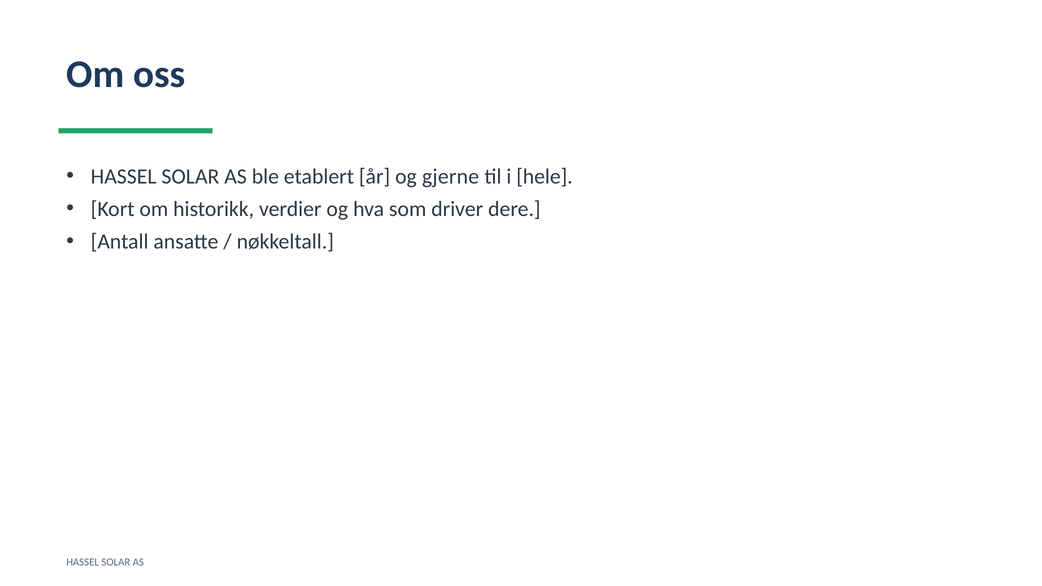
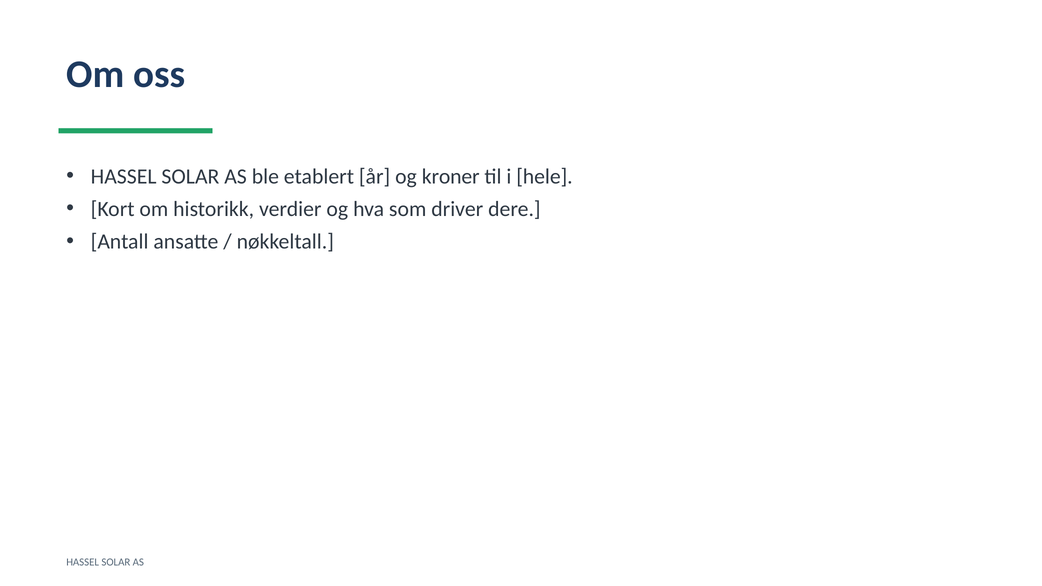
gjerne: gjerne -> kroner
